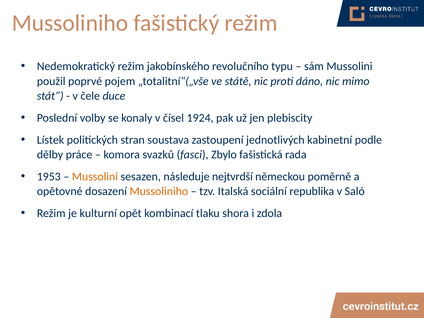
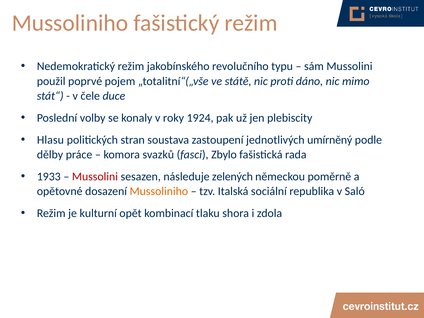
čísel: čísel -> roky
Lístek: Lístek -> Hlasu
kabinetní: kabinetní -> umírněný
1953: 1953 -> 1933
Mussolini at (95, 177) colour: orange -> red
nejtvrdší: nejtvrdší -> zelených
